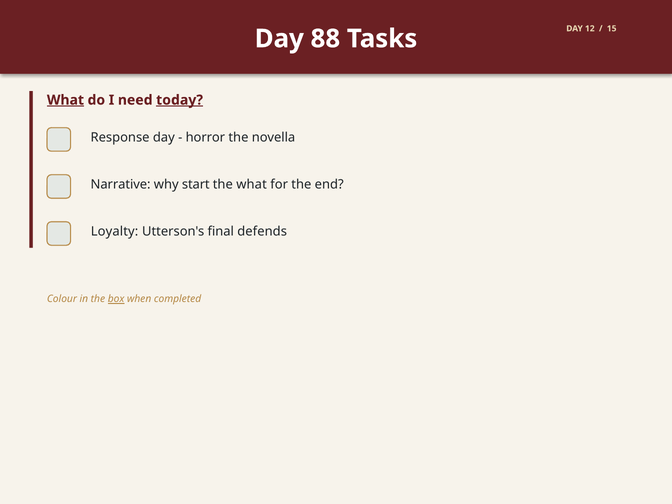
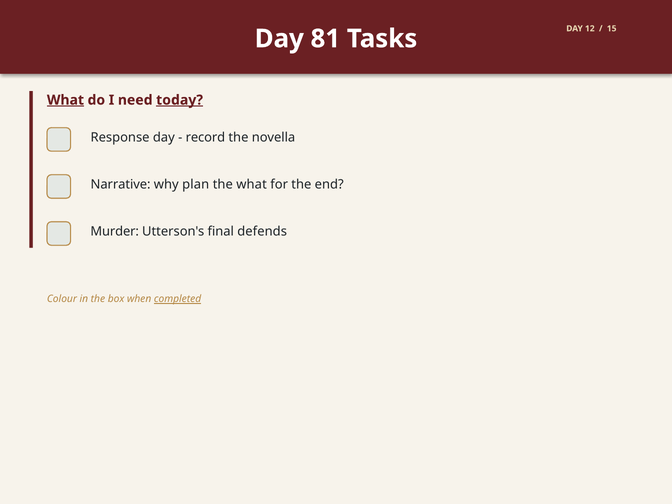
88: 88 -> 81
horror: horror -> record
start: start -> plan
Loyalty: Loyalty -> Murder
box underline: present -> none
completed underline: none -> present
